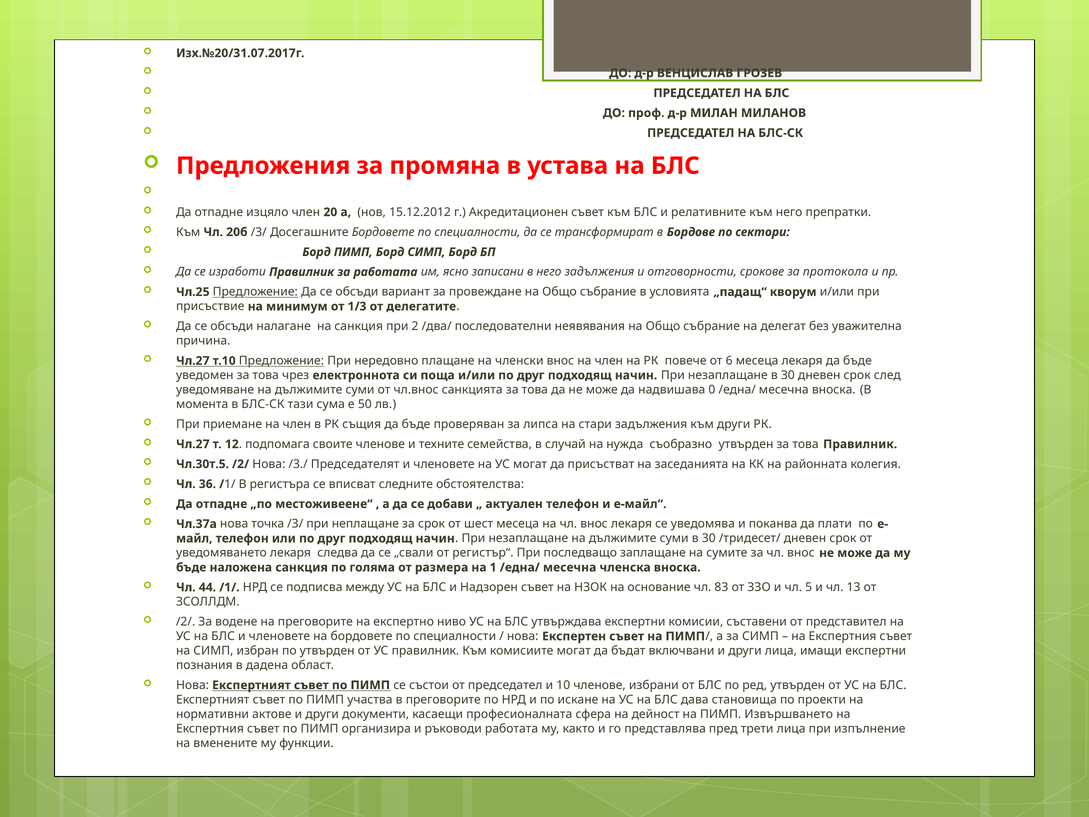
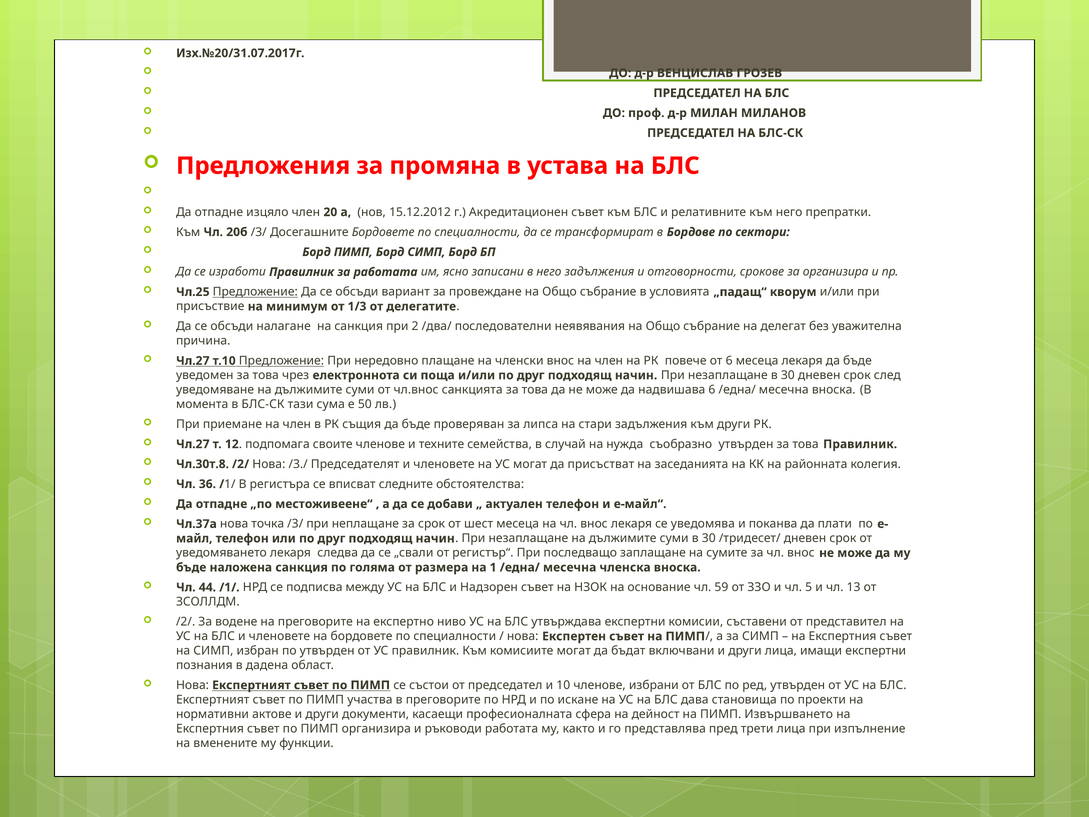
за протокола: протокола -> организира
надвишава 0: 0 -> 6
Чл.30т.5: Чл.30т.5 -> Чл.30т.8
83: 83 -> 59
